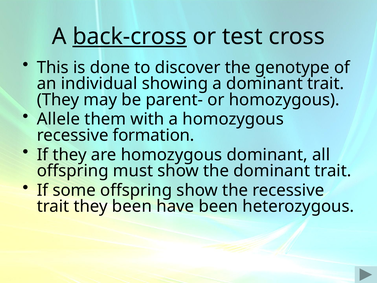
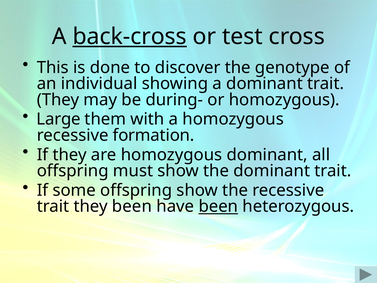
parent-: parent- -> during-
Allele: Allele -> Large
been at (218, 206) underline: none -> present
